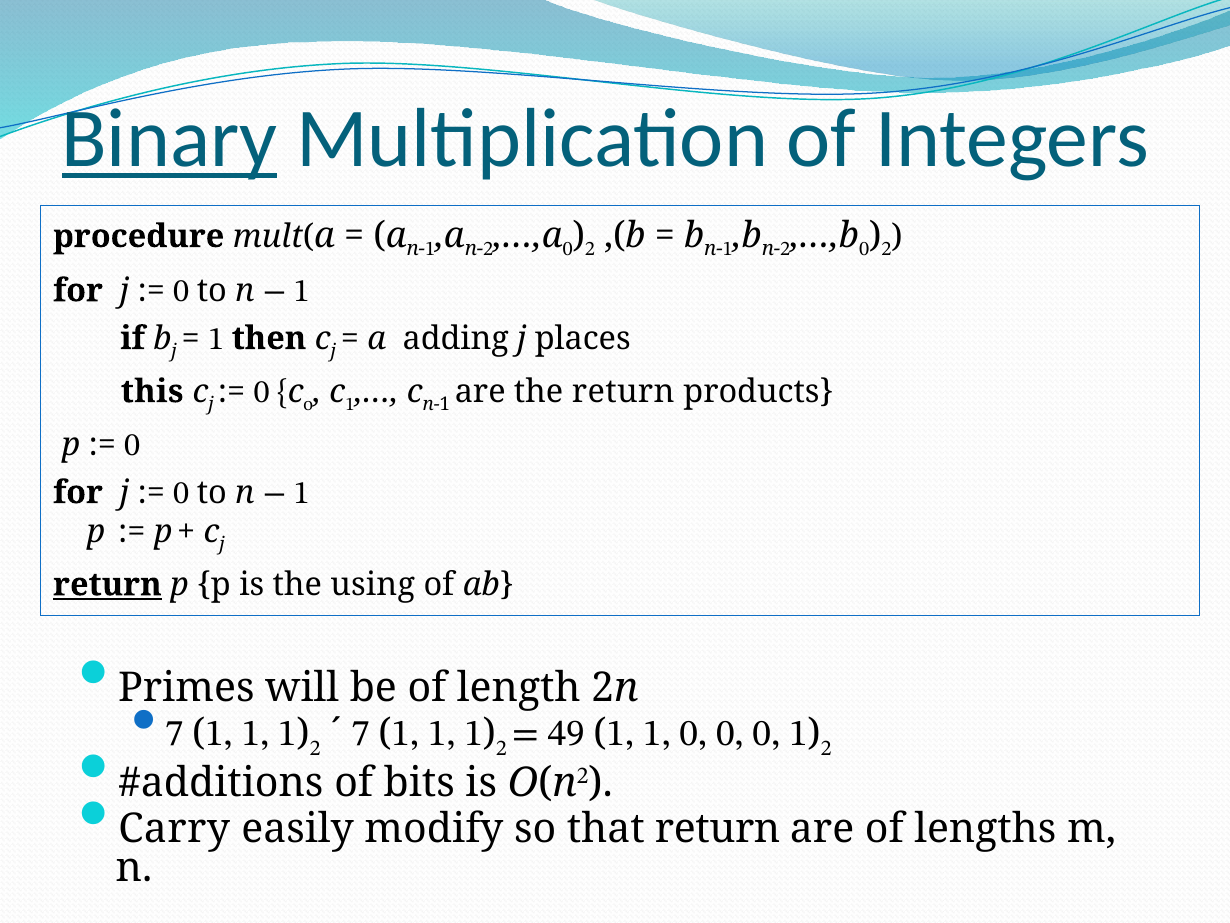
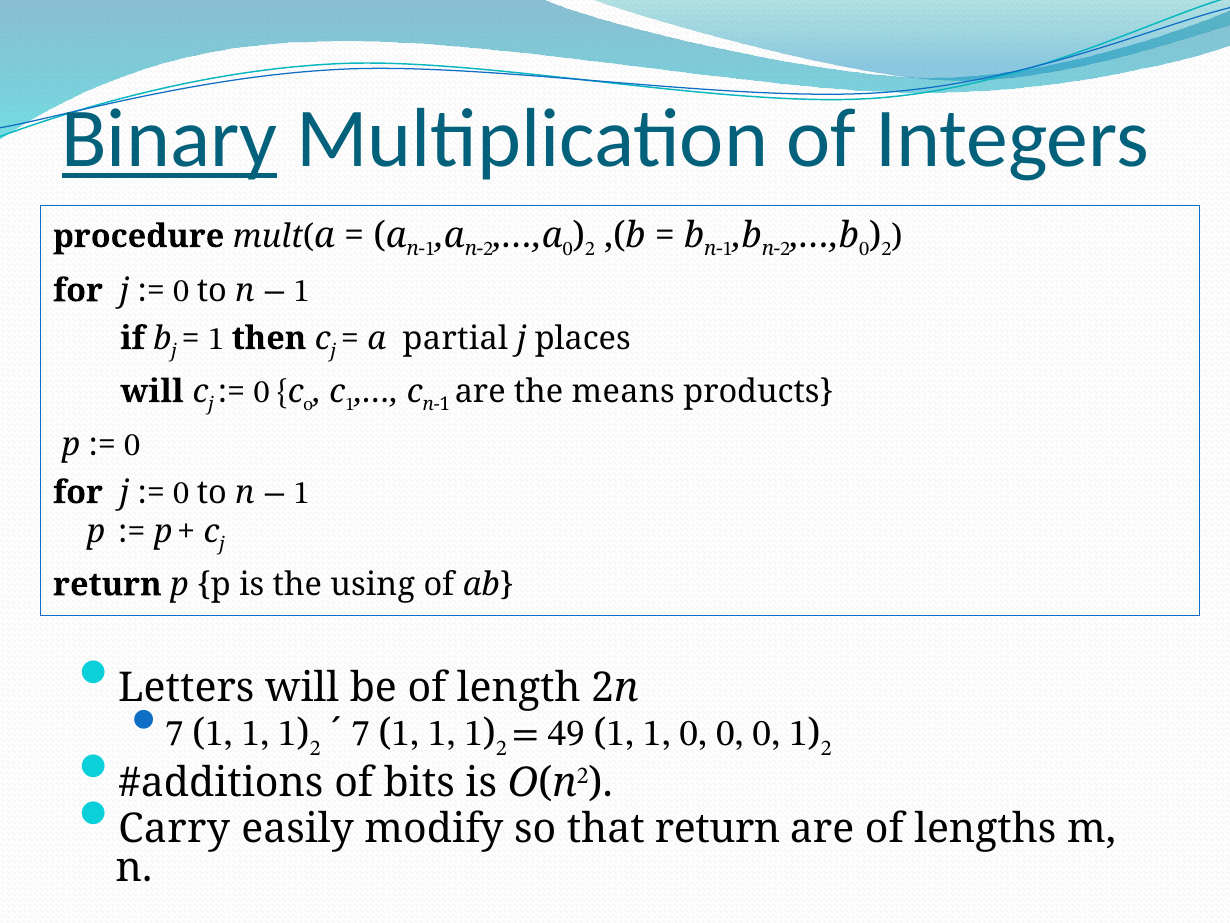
adding: adding -> partial
this at (152, 391): this -> will
the return: return -> means
return at (107, 584) underline: present -> none
Primes: Primes -> Letters
